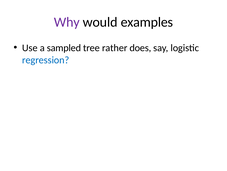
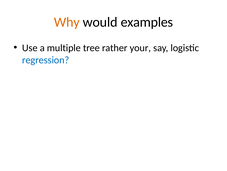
Why colour: purple -> orange
sampled: sampled -> multiple
does: does -> your
